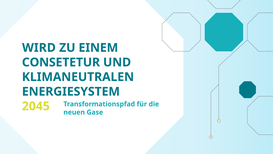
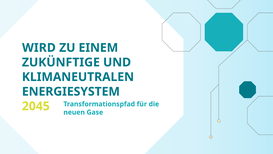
CONSETETUR: CONSETETUR -> ZUKÜNFTIGE
